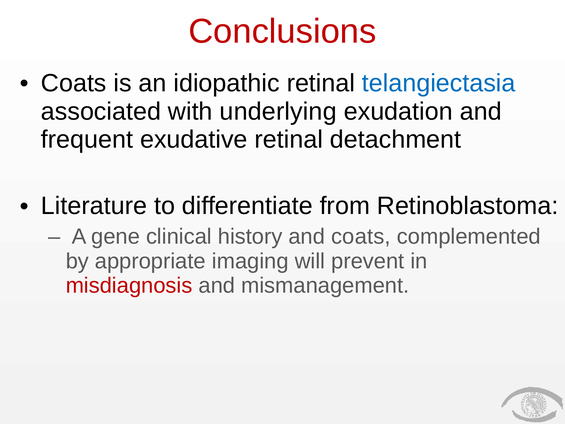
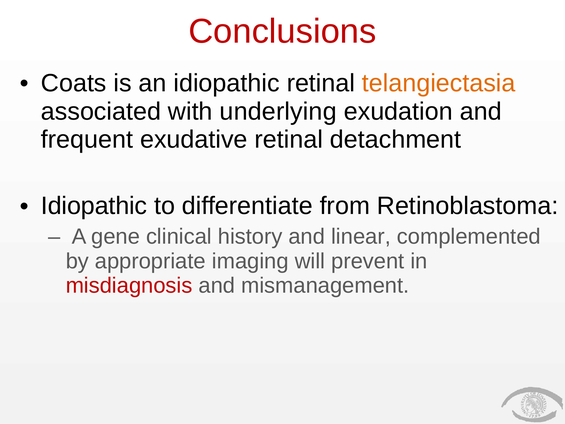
telangiectasia colour: blue -> orange
Literature at (94, 206): Literature -> Idiopathic
and coats: coats -> linear
